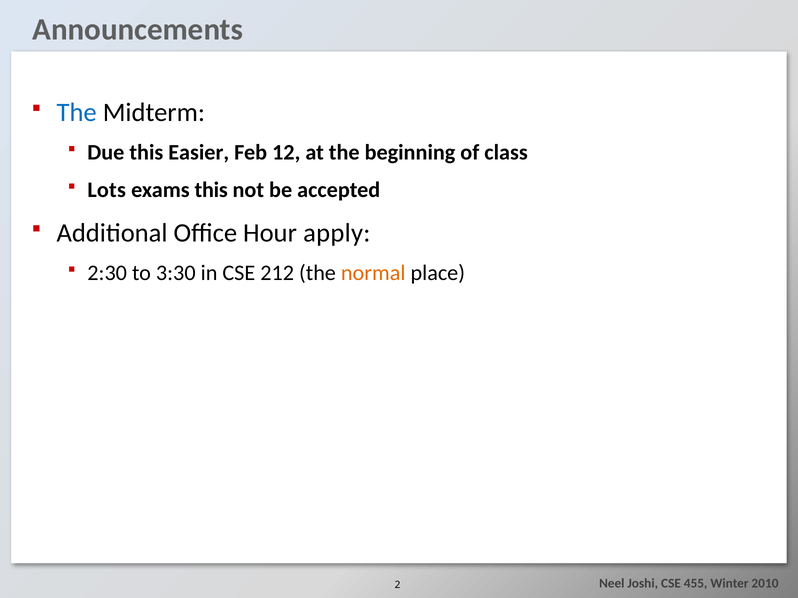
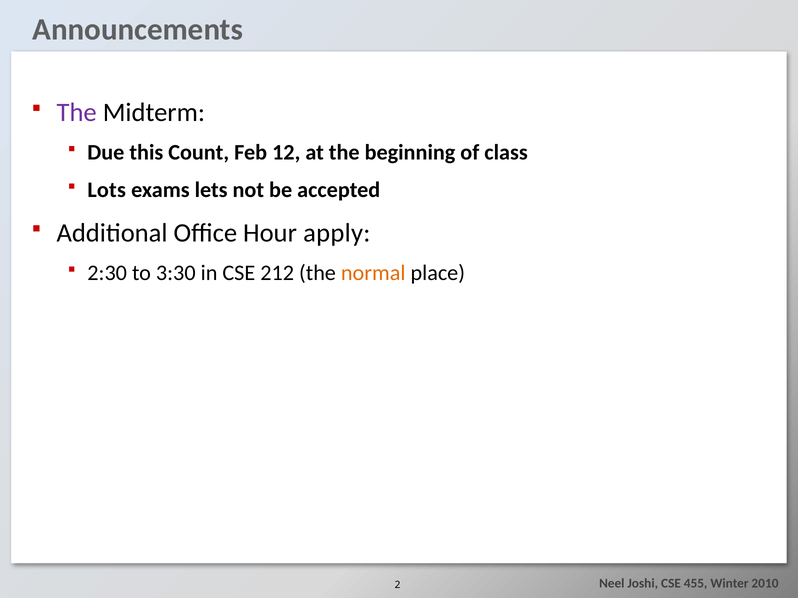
The at (77, 113) colour: blue -> purple
Easier: Easier -> Count
exams this: this -> lets
